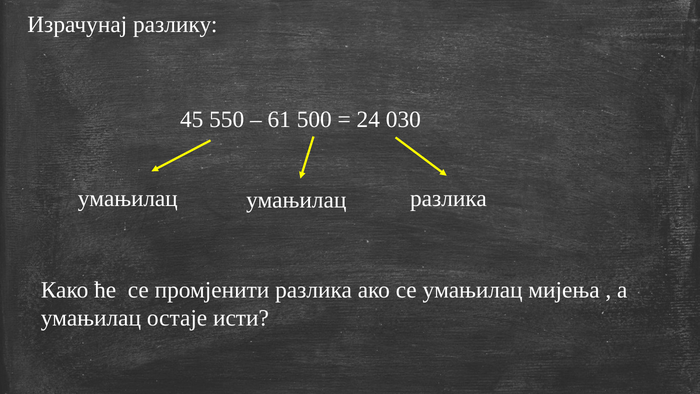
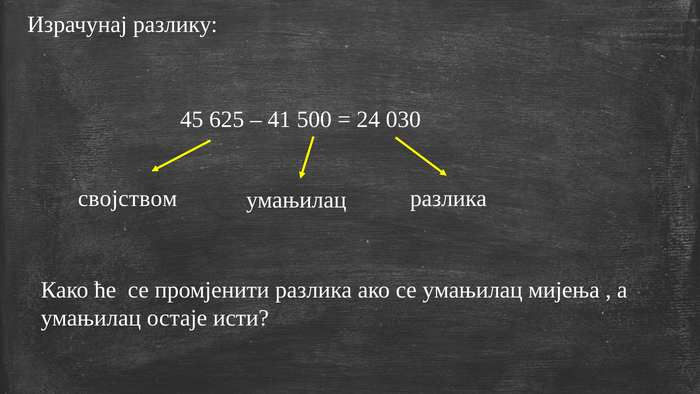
550: 550 -> 625
61: 61 -> 41
умањилац at (128, 198): умањилац -> својством
